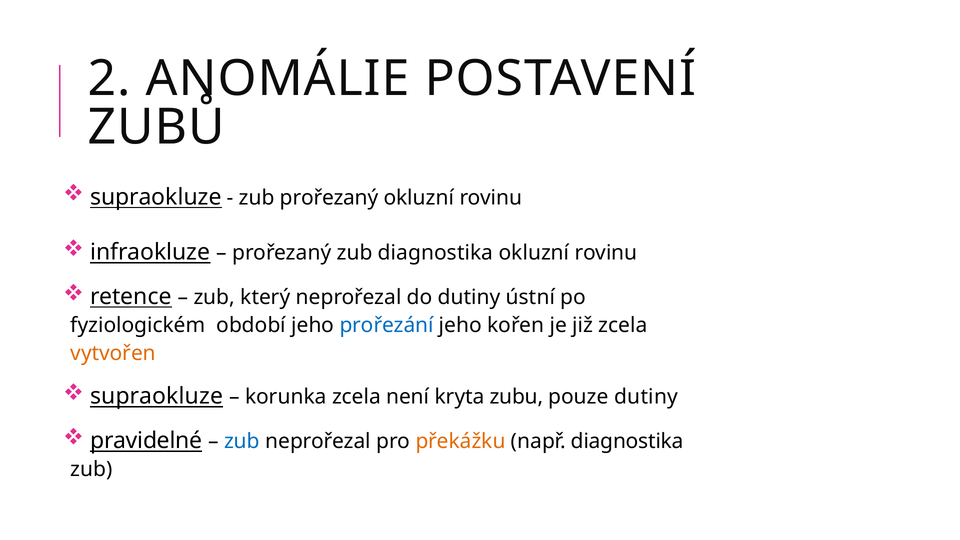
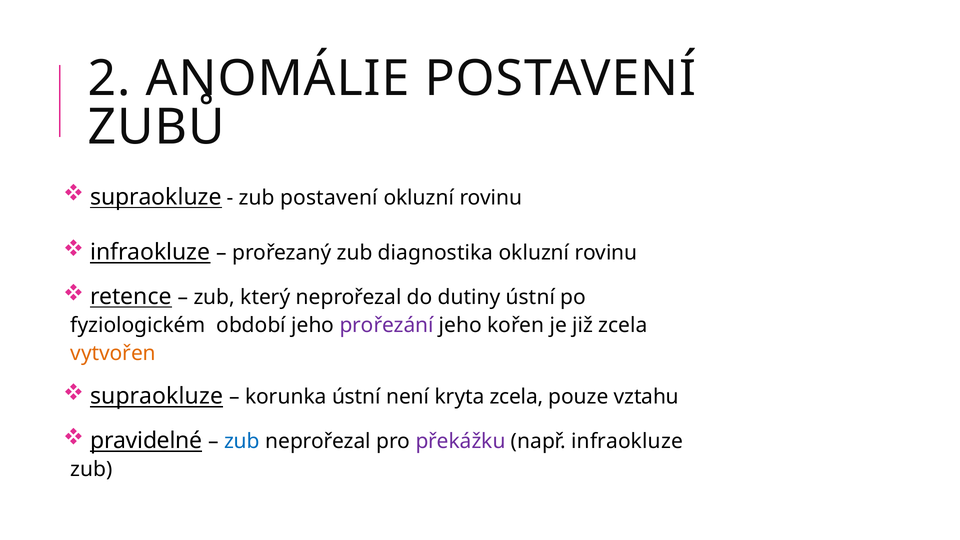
zub prořezaný: prořezaný -> postavení
prořezání colour: blue -> purple
korunka zcela: zcela -> ústní
kryta zubu: zubu -> zcela
pouze dutiny: dutiny -> vztahu
překážku colour: orange -> purple
např diagnostika: diagnostika -> infraokluze
